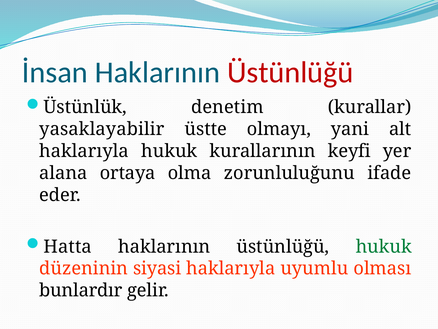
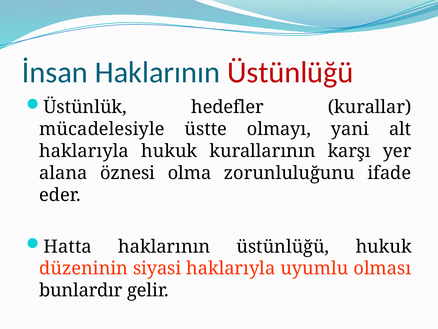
denetim: denetim -> hedefler
yasaklayabilir: yasaklayabilir -> mücadelesiyle
keyfi: keyfi -> karşı
ortaya: ortaya -> öznesi
hukuk at (384, 246) colour: green -> black
